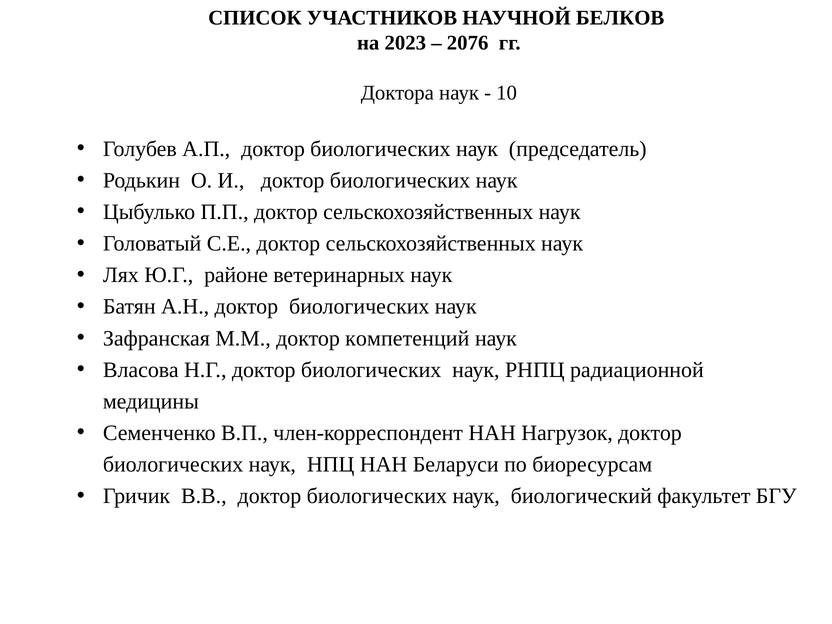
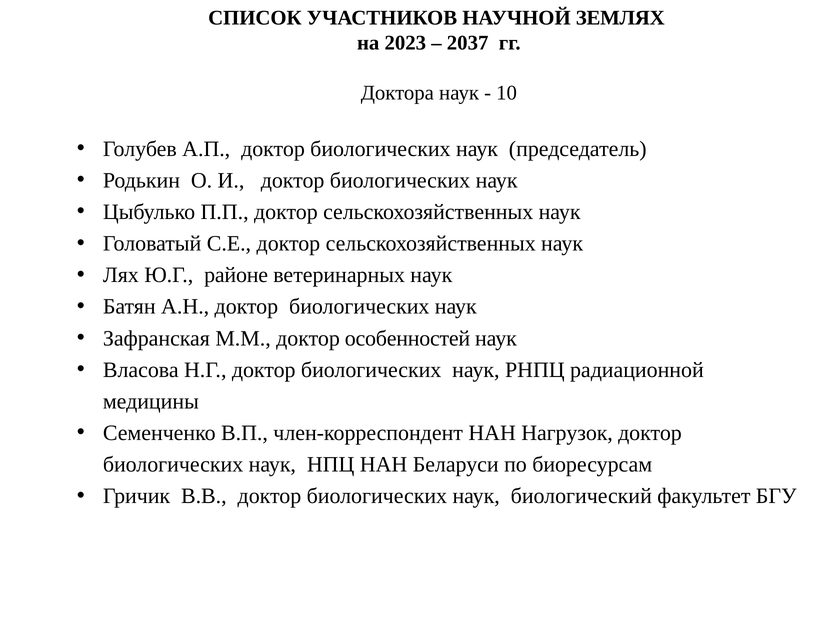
БЕЛКОВ: БЕЛКОВ -> ЗЕМЛЯХ
2076: 2076 -> 2037
компетенций: компетенций -> особенностей
